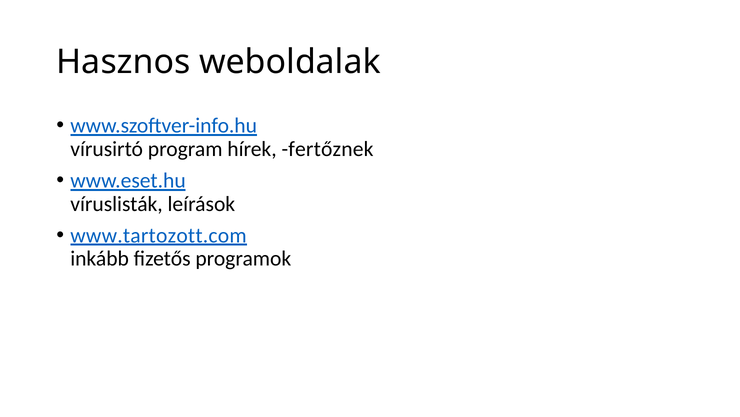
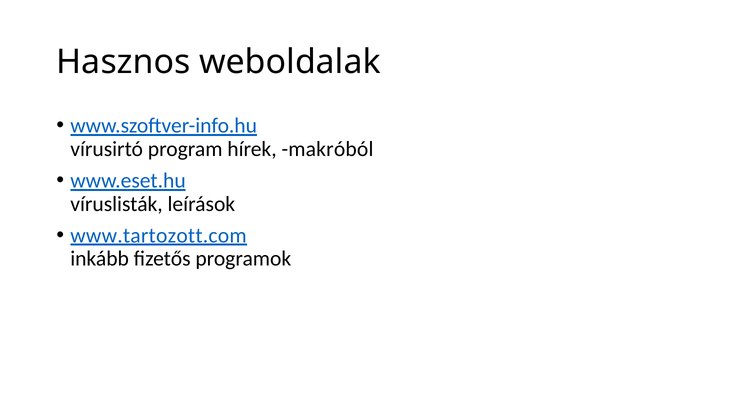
fertőznek: fertőznek -> makróból
